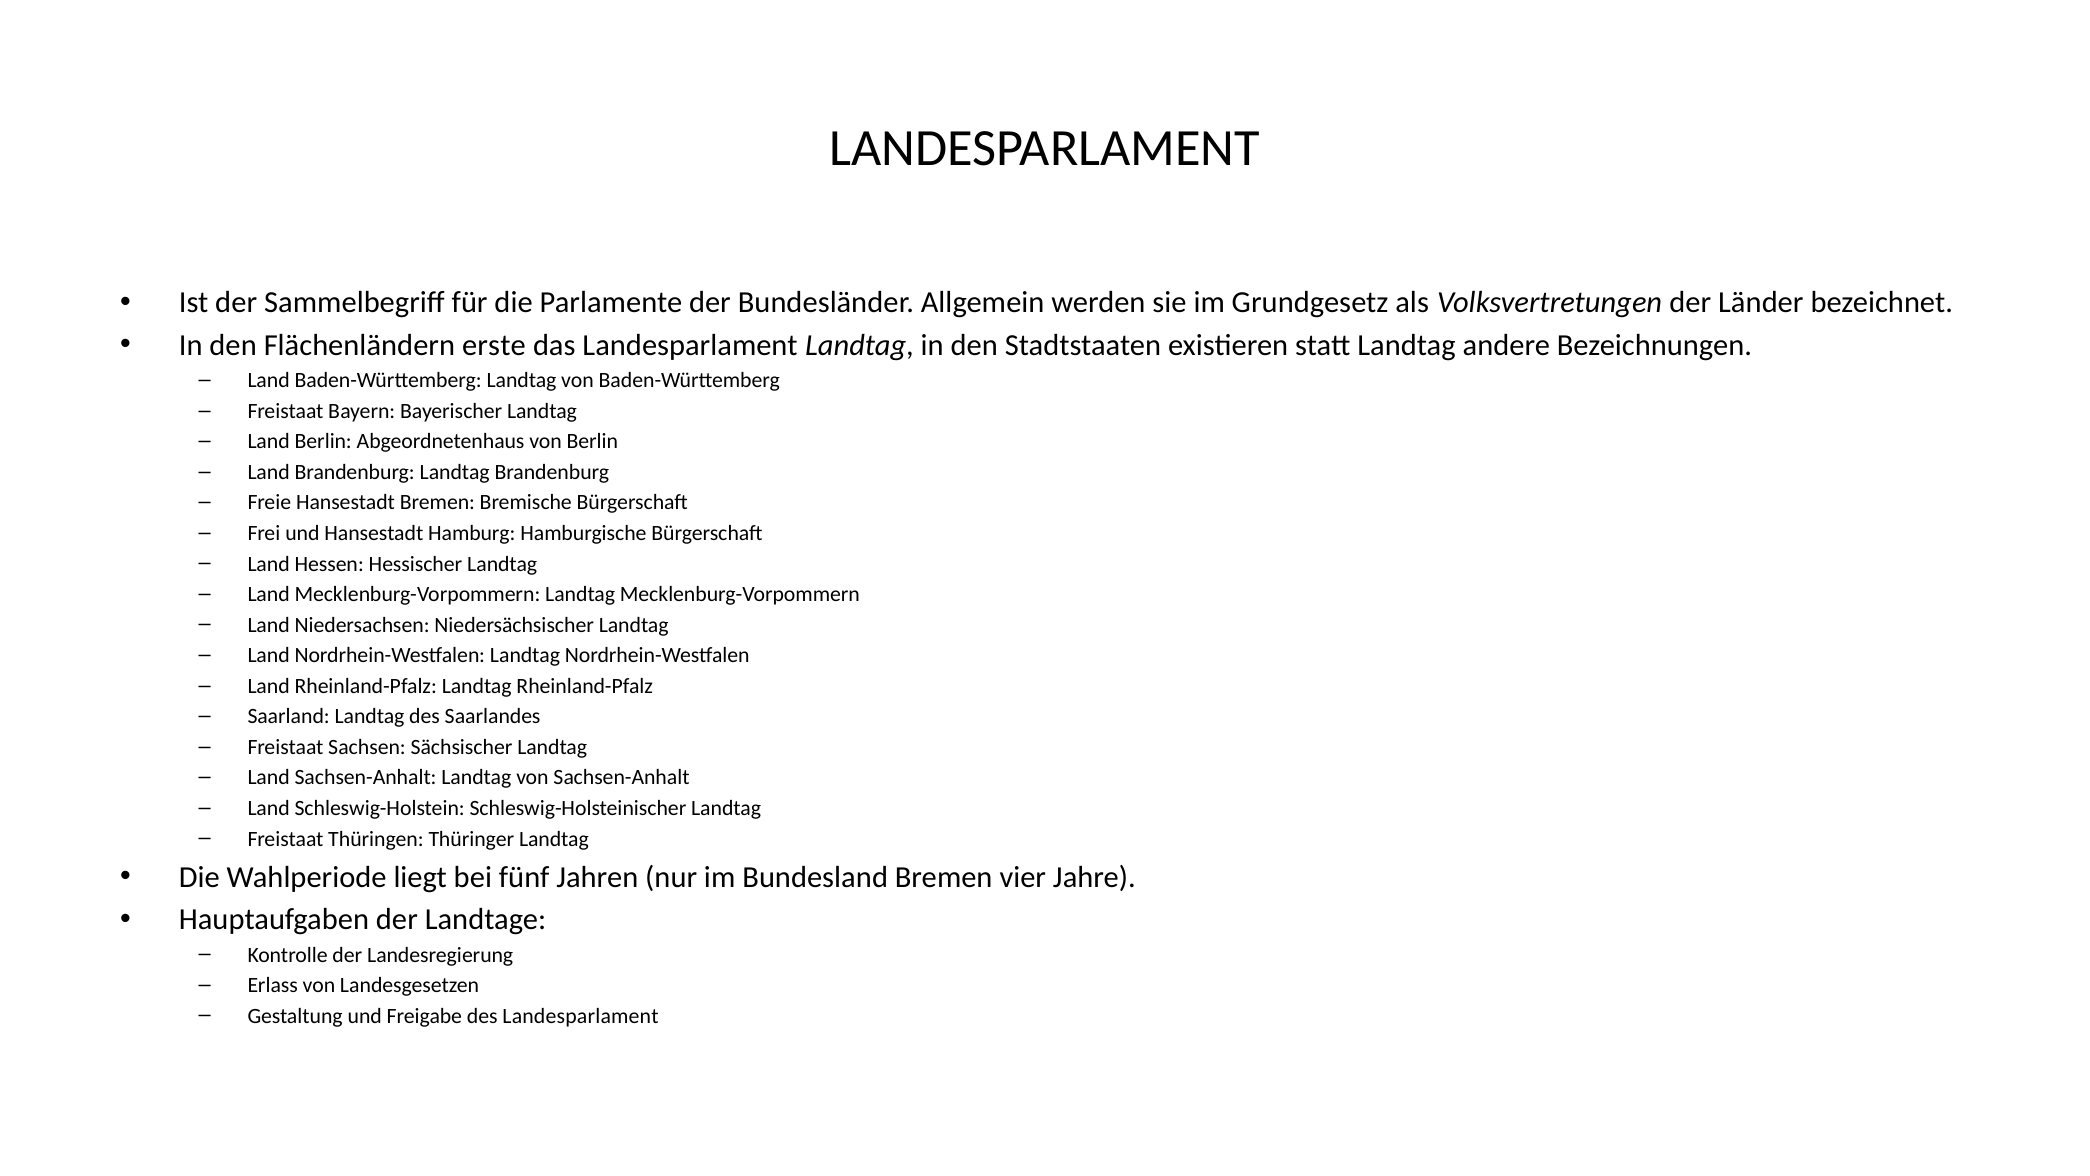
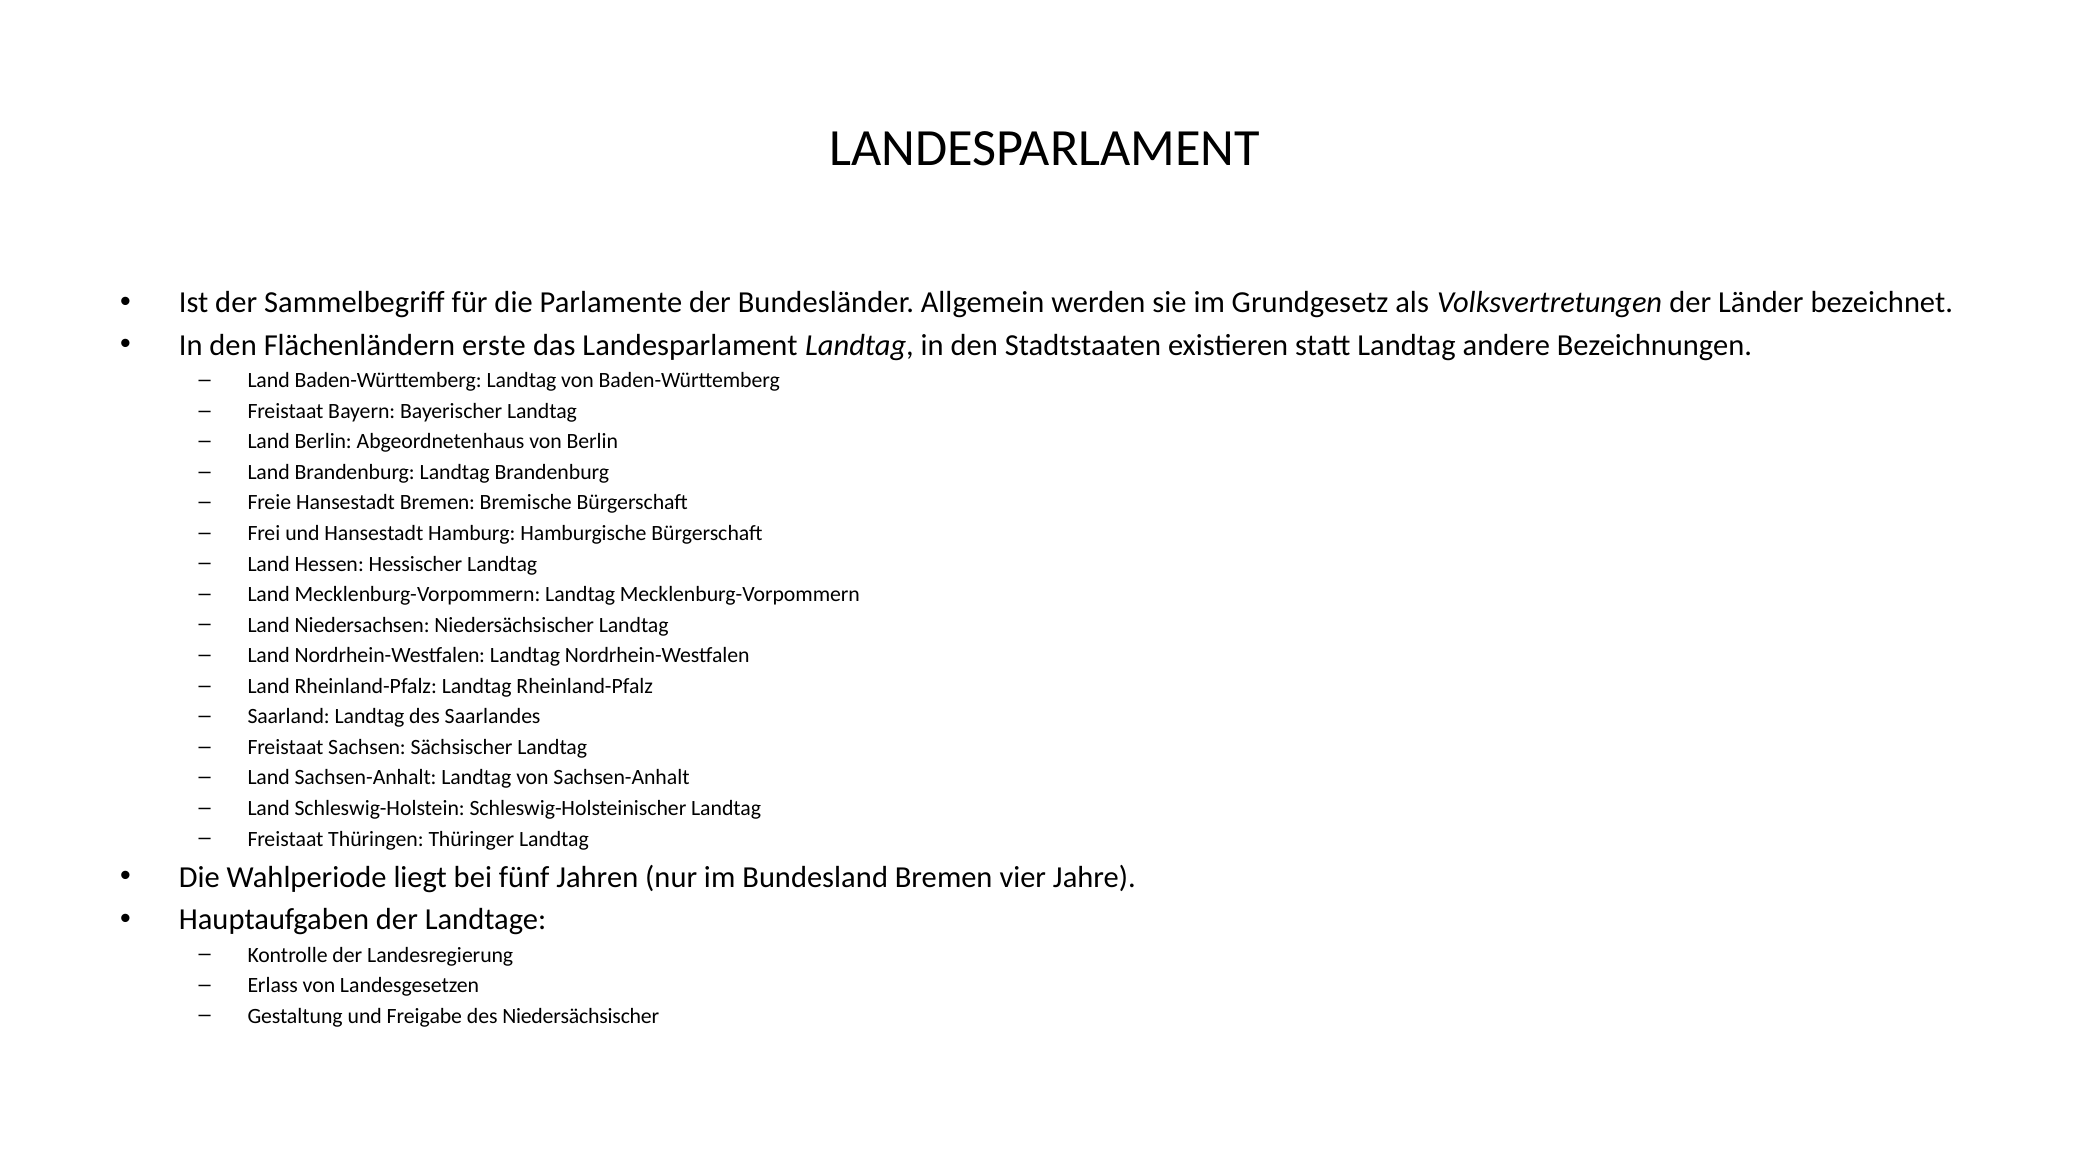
des Landesparlament: Landesparlament -> Niedersächsischer
